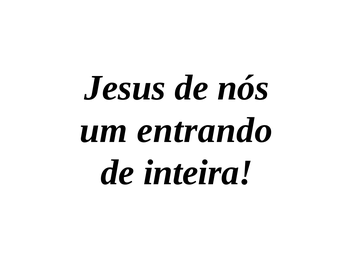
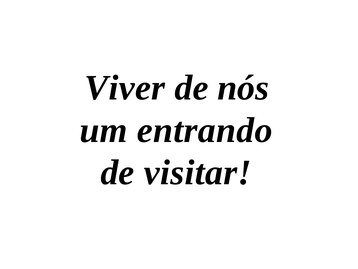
Jesus: Jesus -> Viver
inteira: inteira -> visitar
